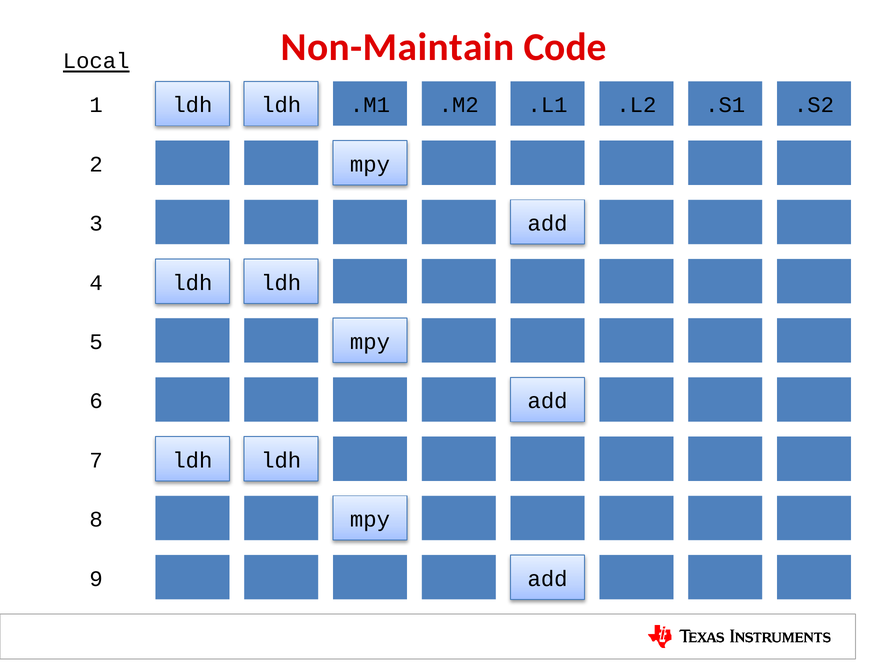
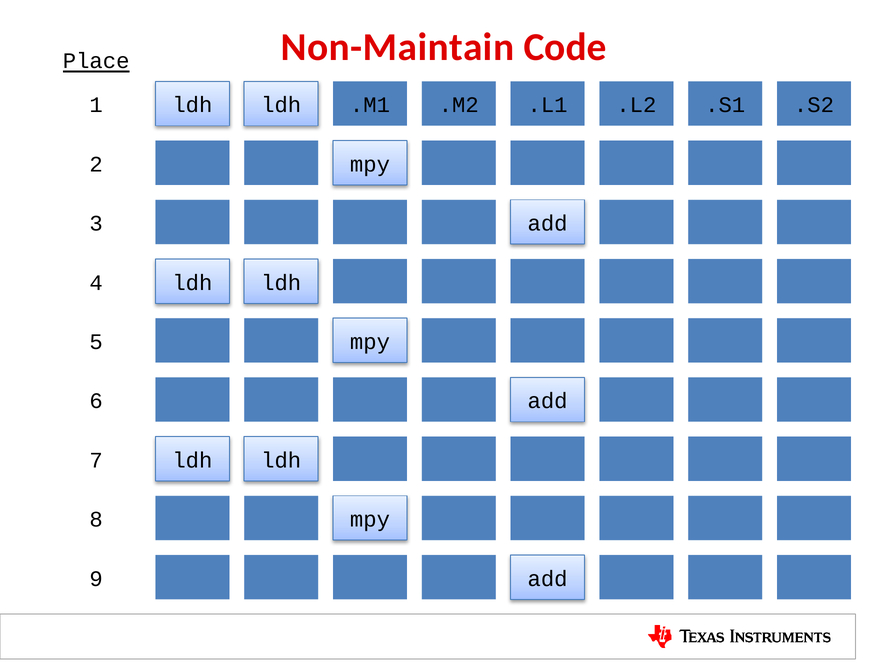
Local: Local -> Place
